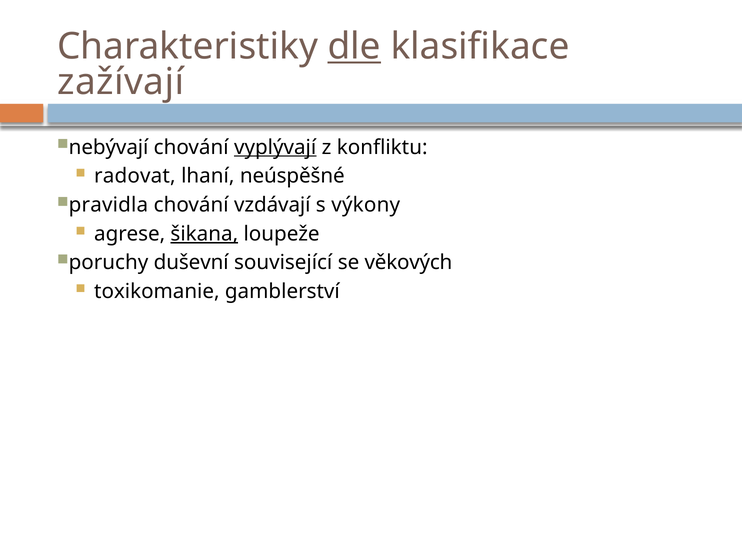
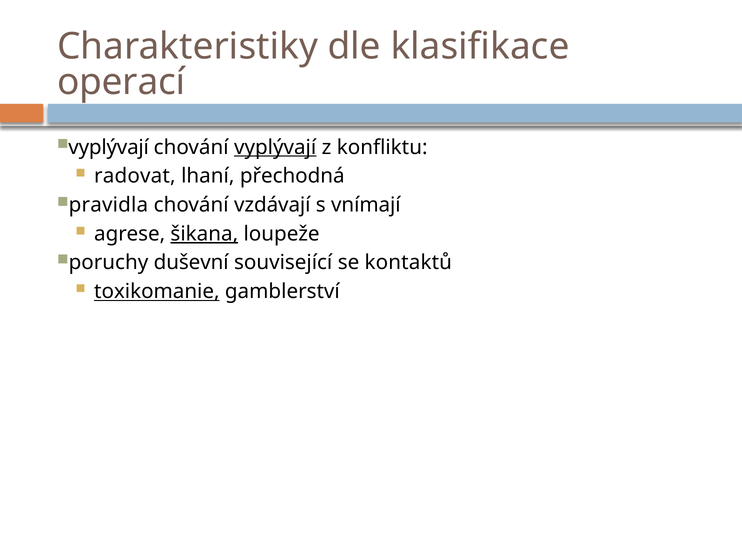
dle underline: present -> none
zažívají: zažívají -> operací
nebývají at (109, 147): nebývají -> vyplývají
neúspěšné: neúspěšné -> přechodná
výkony: výkony -> vnímají
věkových: věkových -> kontaktů
toxikomanie underline: none -> present
